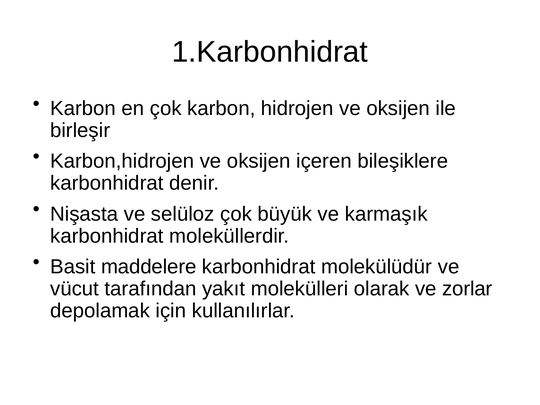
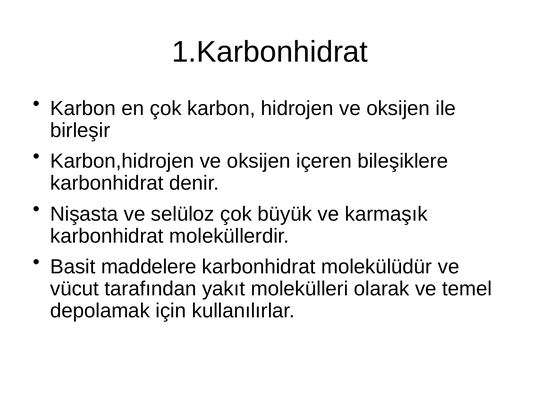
zorlar: zorlar -> temel
